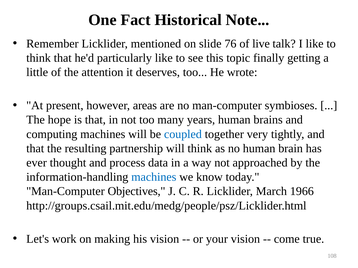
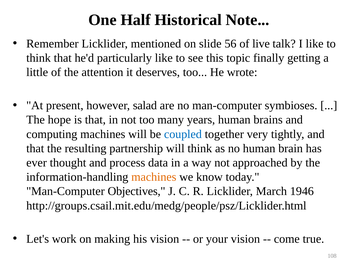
Fact: Fact -> Half
76: 76 -> 56
areas: areas -> salad
machines at (154, 177) colour: blue -> orange
1966: 1966 -> 1946
